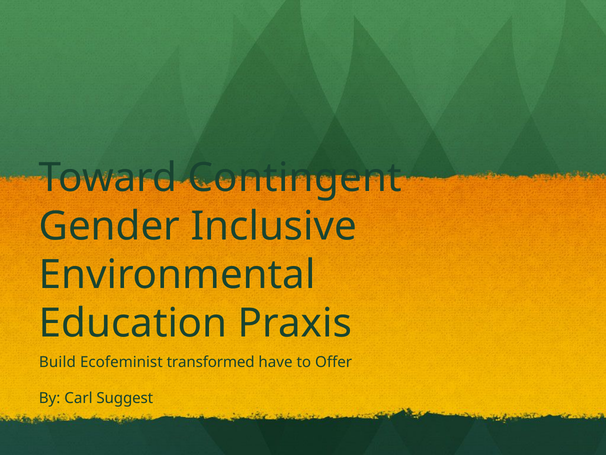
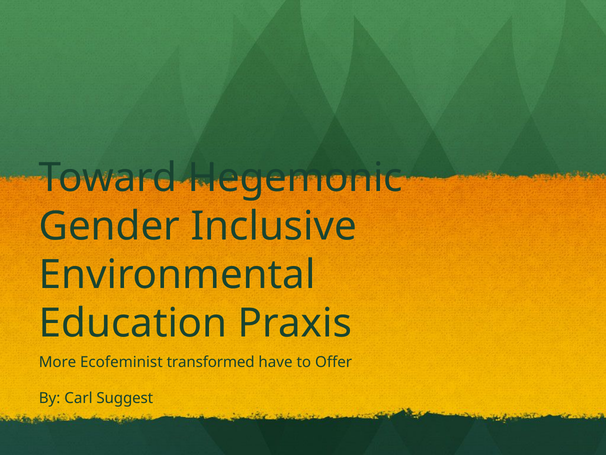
Contingent: Contingent -> Hegemonic
Build: Build -> More
